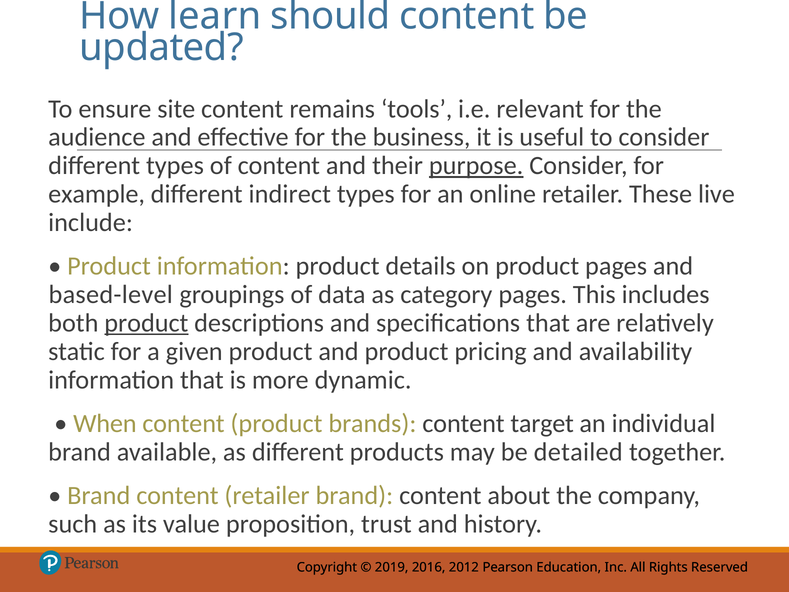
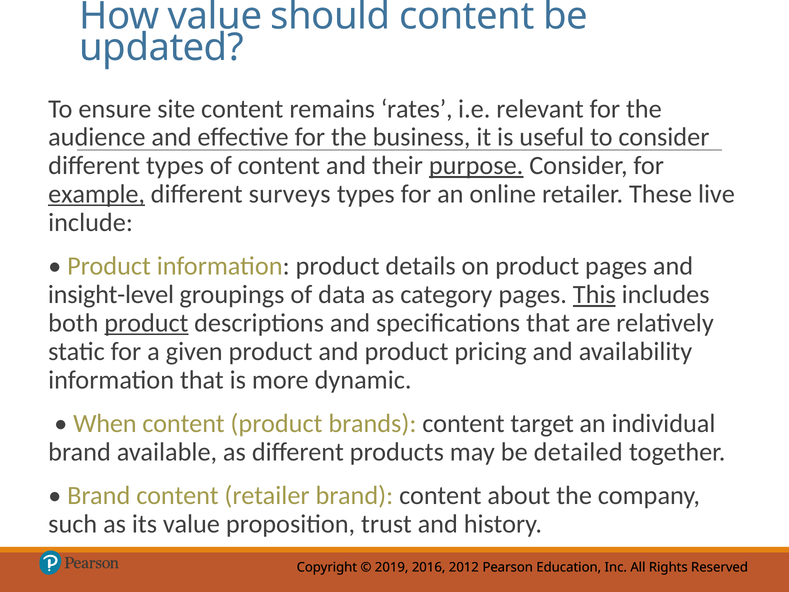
How learn: learn -> value
tools: tools -> rates
example underline: none -> present
indirect: indirect -> surveys
based-level: based-level -> insight-level
This underline: none -> present
